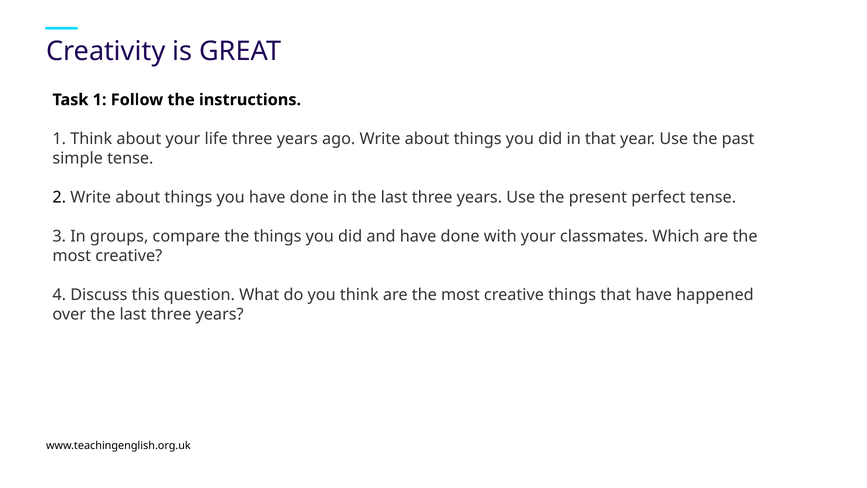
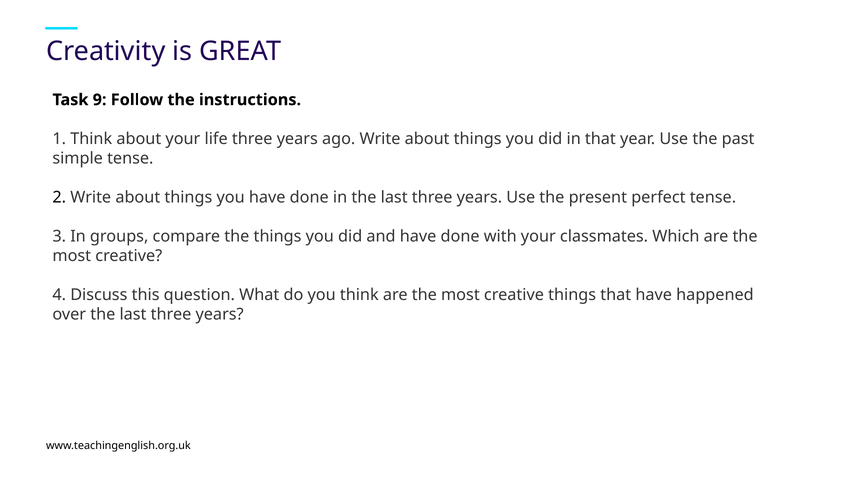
Task 1: 1 -> 9
